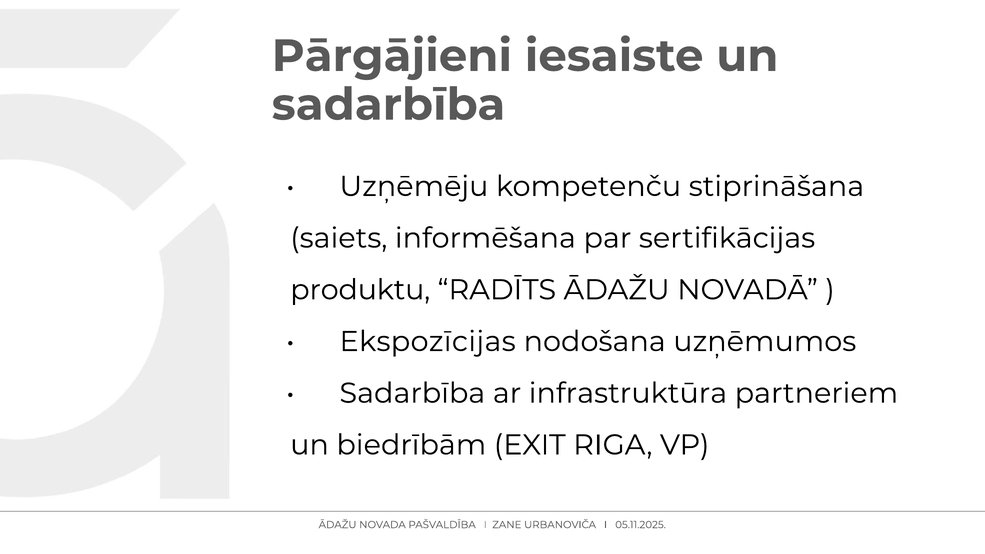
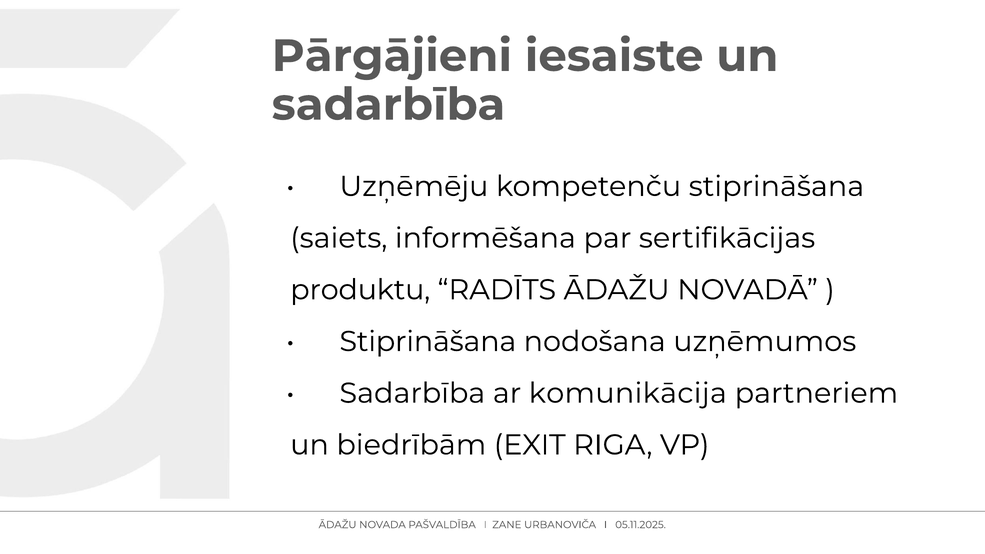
Ekspozīcijas at (428, 342): Ekspozīcijas -> Stiprināšana
infrastruktūra: infrastruktūra -> komunikācija
